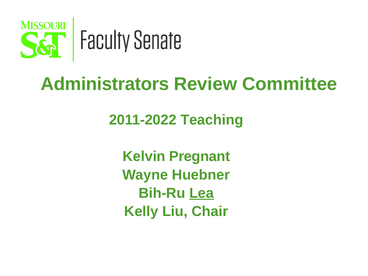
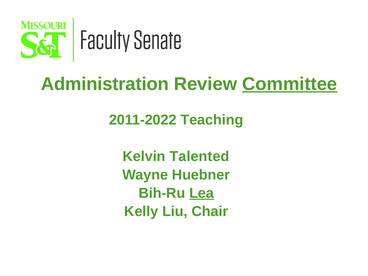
Administrators: Administrators -> Administration
Committee underline: none -> present
Pregnant: Pregnant -> Talented
